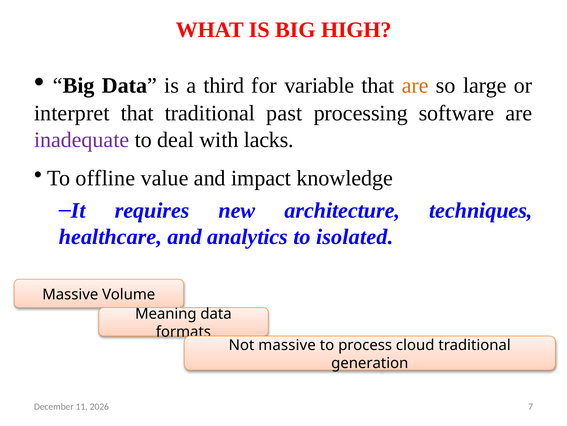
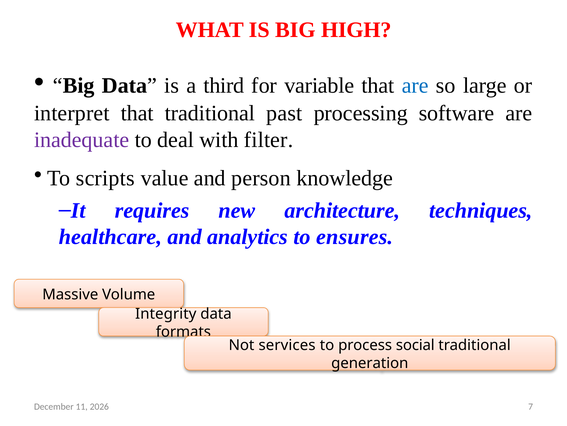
are at (415, 85) colour: orange -> blue
lacks: lacks -> filter
offline: offline -> scripts
impact: impact -> person
isolated: isolated -> ensures
Meaning: Meaning -> Integrity
Not massive: massive -> services
cloud: cloud -> social
